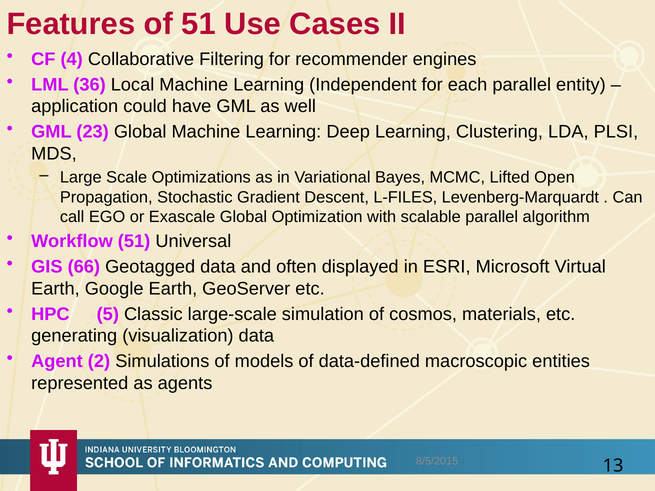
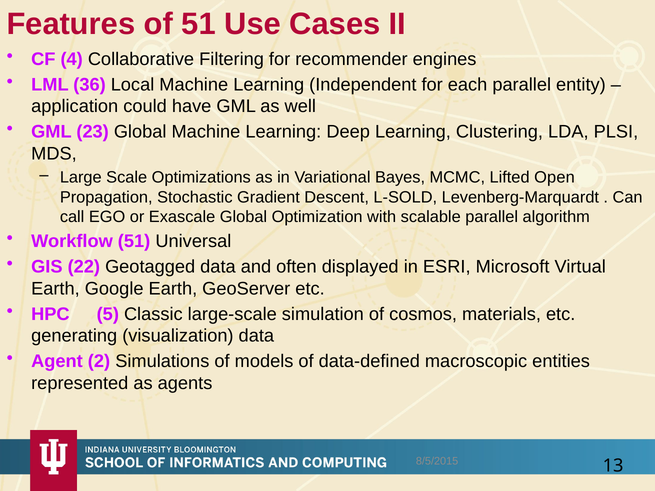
L-FILES: L-FILES -> L-SOLD
66: 66 -> 22
